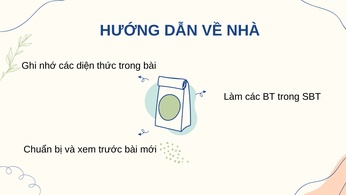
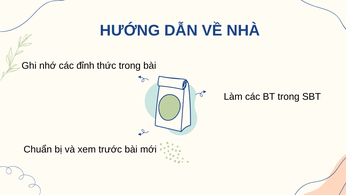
diện: diện -> đỉnh
